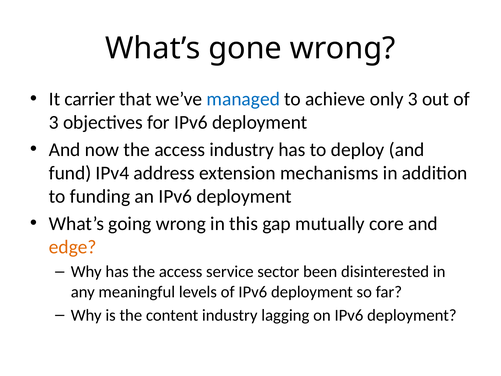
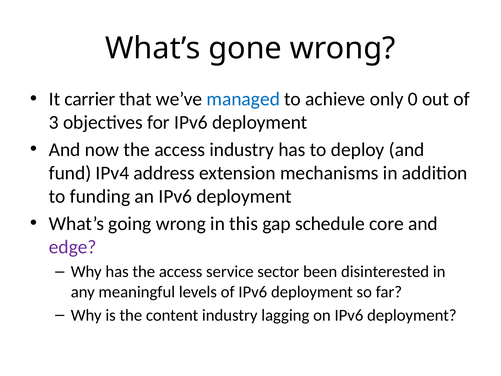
only 3: 3 -> 0
mutually: mutually -> schedule
edge colour: orange -> purple
